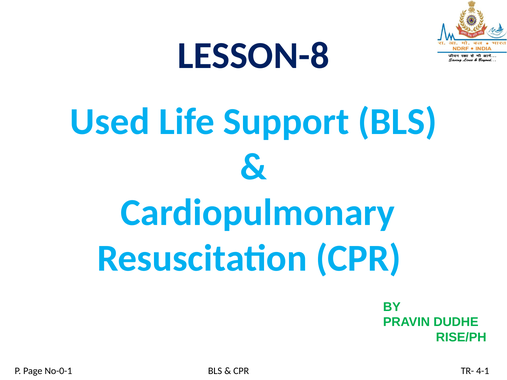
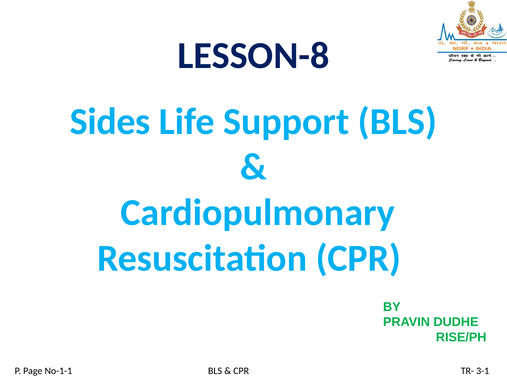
Used: Used -> Sides
No-0-1: No-0-1 -> No-1-1
4-1: 4-1 -> 3-1
